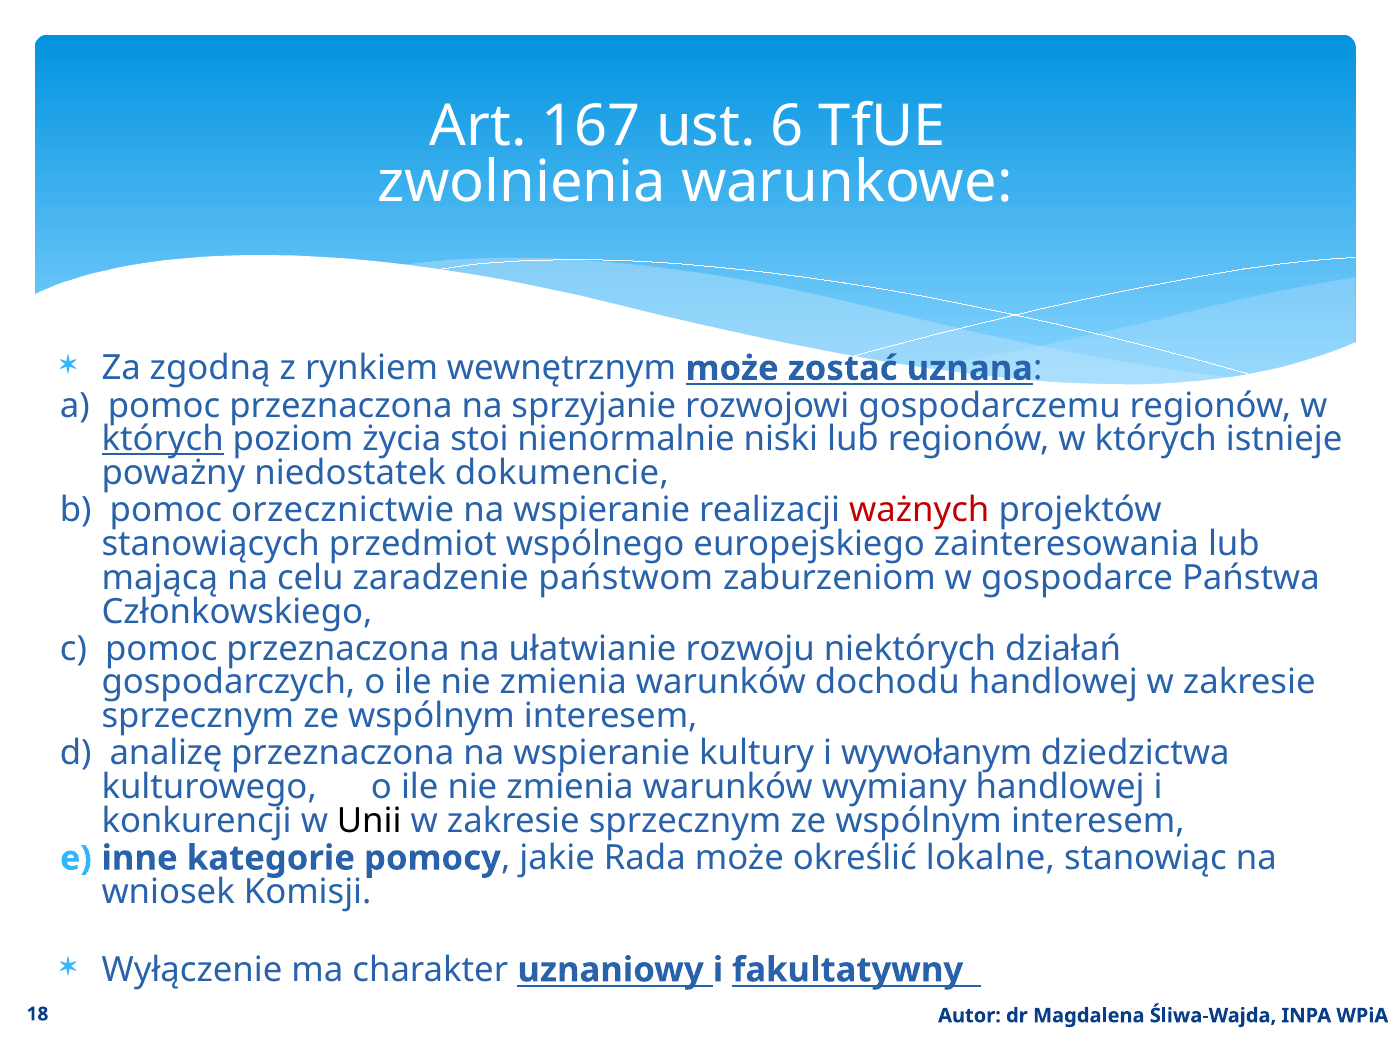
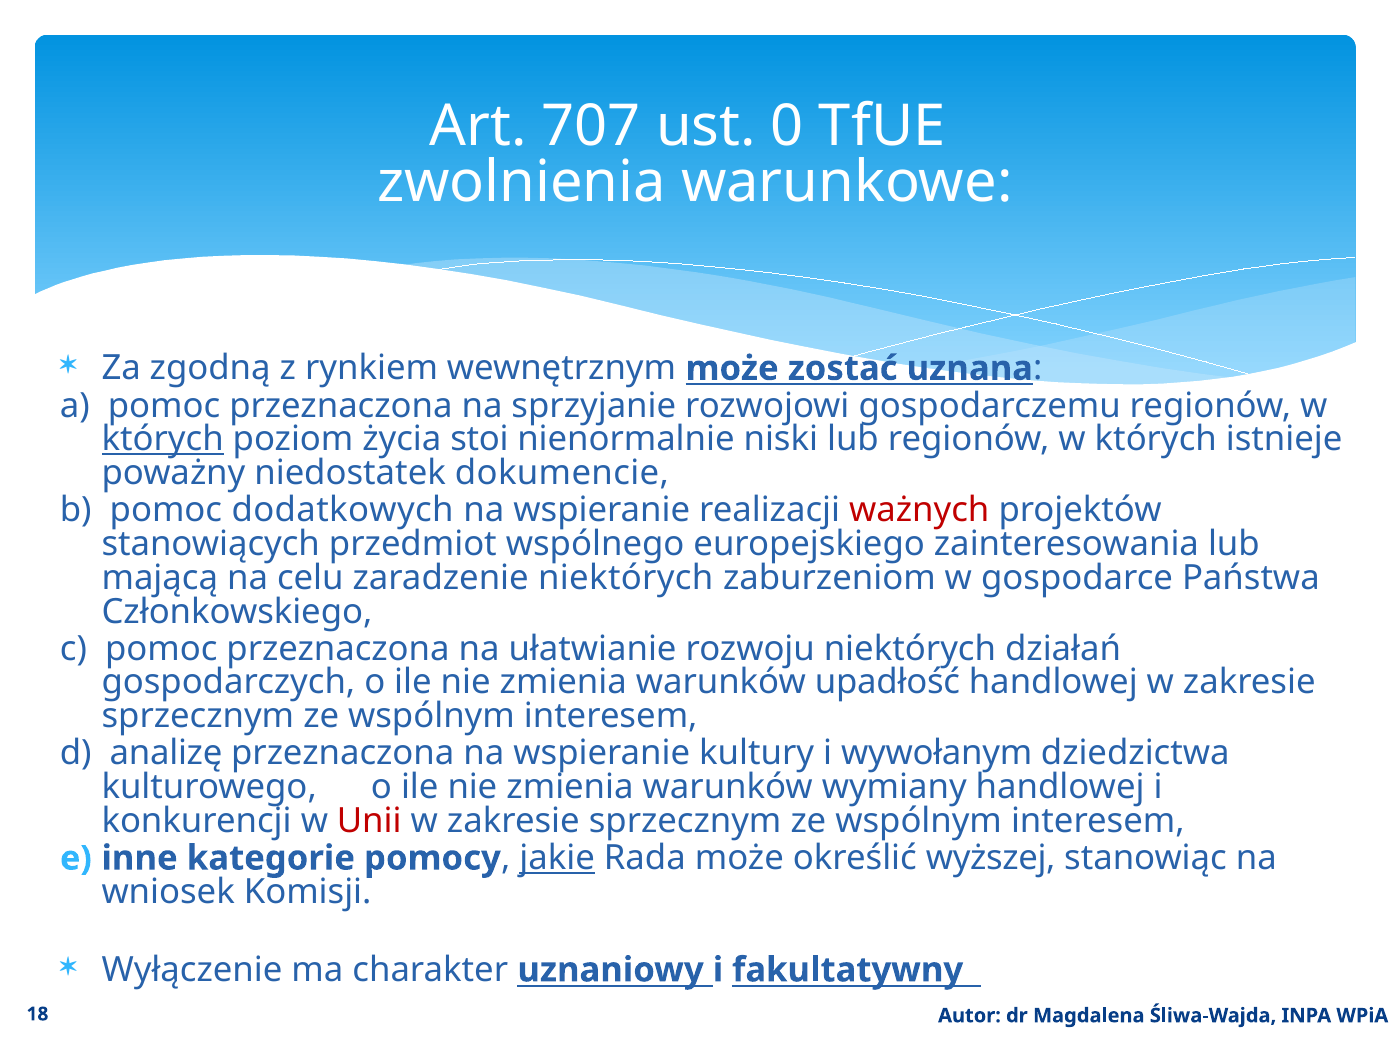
167: 167 -> 707
6: 6 -> 0
orzecznictwie: orzecznictwie -> dodatkowych
zaradzenie państwom: państwom -> niektórych
dochodu: dochodu -> upadłość
Unii colour: black -> red
jakie underline: none -> present
lokalne: lokalne -> wyższej
